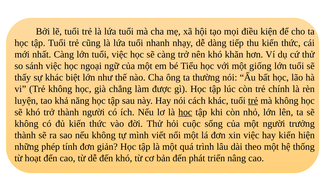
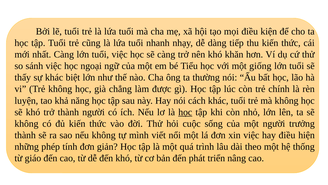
trẻ at (253, 100) underline: present -> none
hay kiến: kiến -> điều
hoạt: hoạt -> giáo
